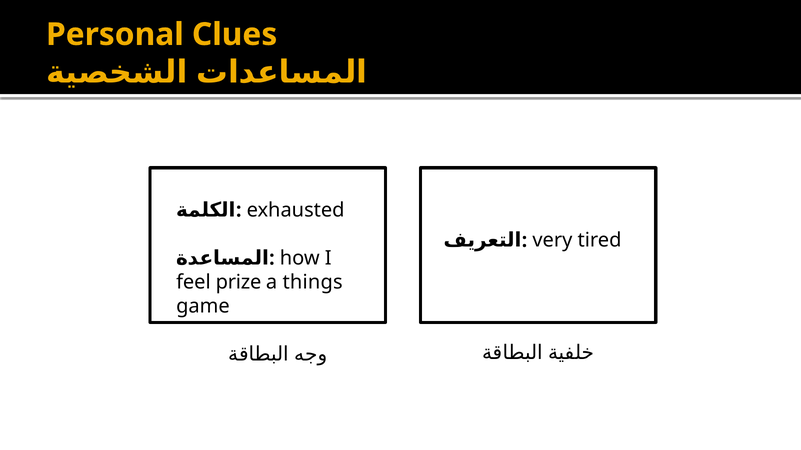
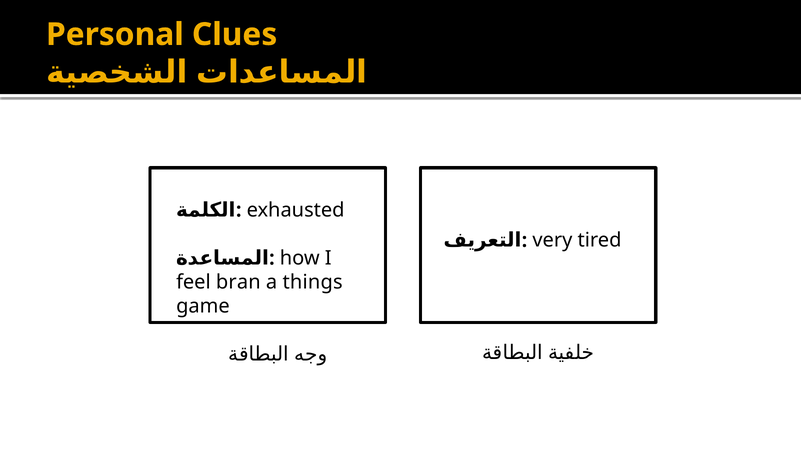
prize: prize -> bran
